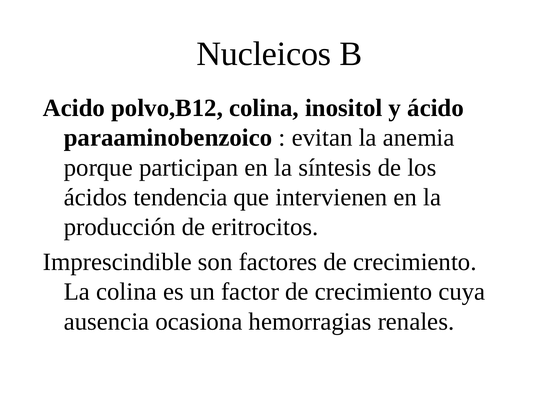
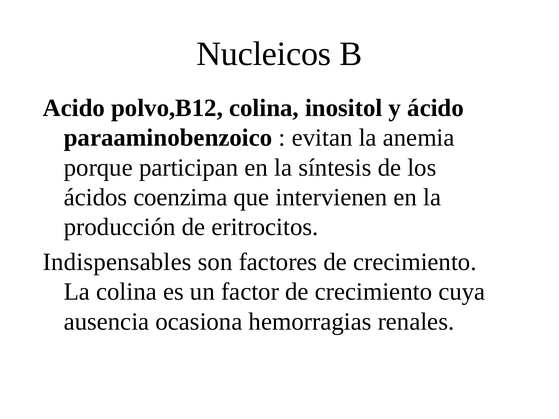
tendencia: tendencia -> coenzima
Imprescindible: Imprescindible -> Indispensables
